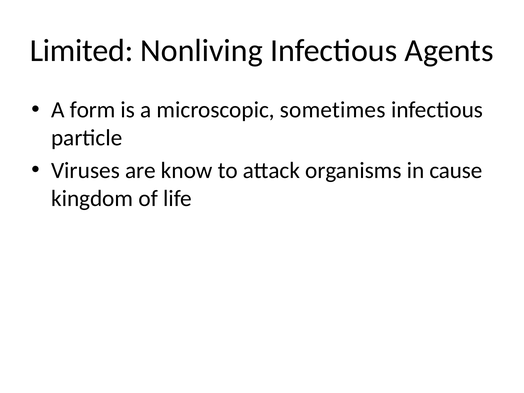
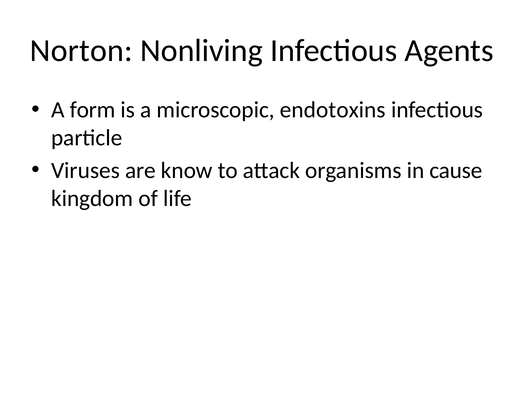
Limited: Limited -> Norton
sometimes: sometimes -> endotoxins
